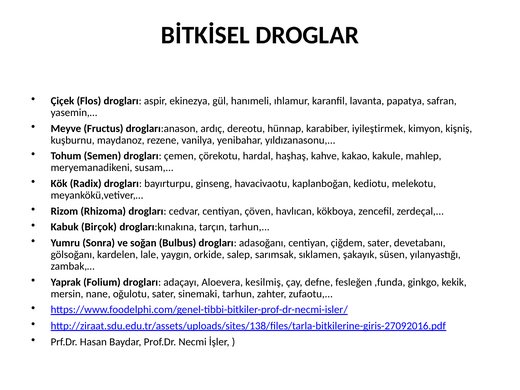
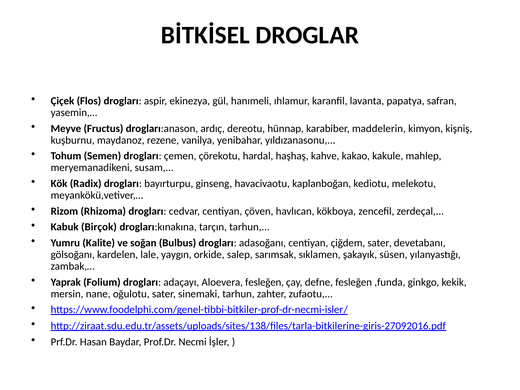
iyileştirmek: iyileştirmek -> maddelerin
Sonra: Sonra -> Kalite
Aloevera kesilmiş: kesilmiş -> fesleğen
